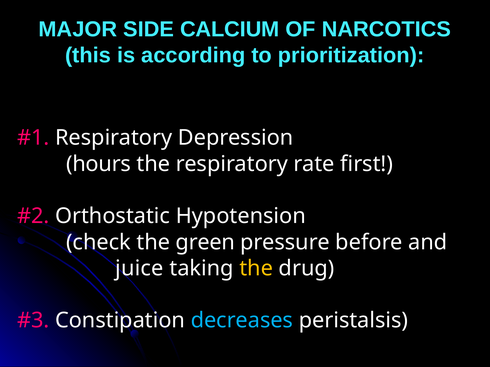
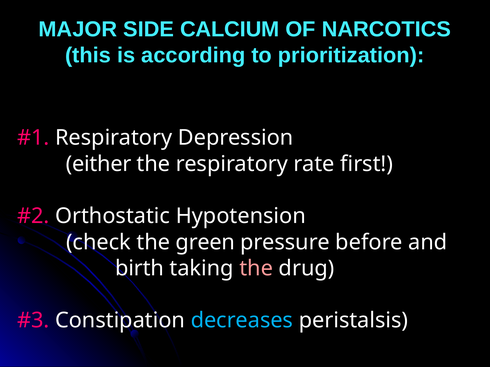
hours: hours -> either
juice: juice -> birth
the at (256, 269) colour: yellow -> pink
